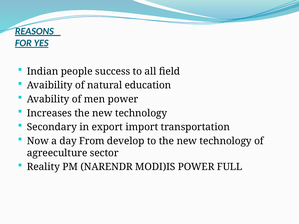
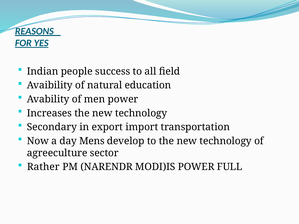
From: From -> Mens
Reality: Reality -> Rather
